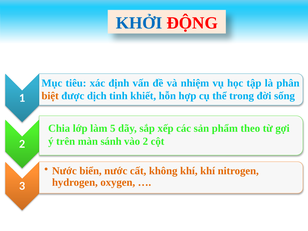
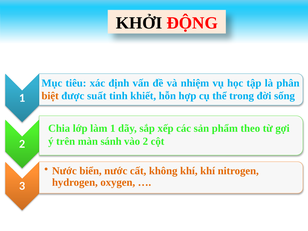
KHỞI colour: blue -> black
dịch: dịch -> suất
làm 5: 5 -> 1
